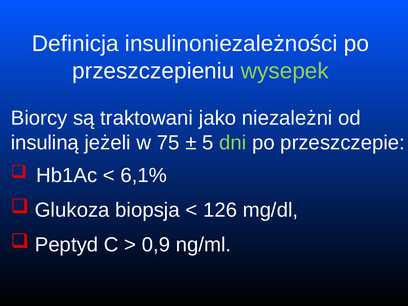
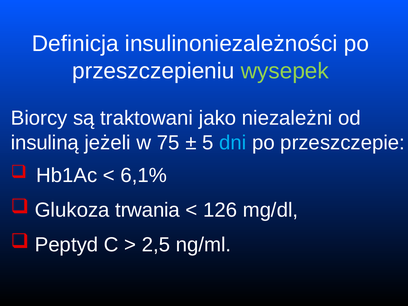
dni colour: light green -> light blue
biopsja: biopsja -> trwania
0,9: 0,9 -> 2,5
